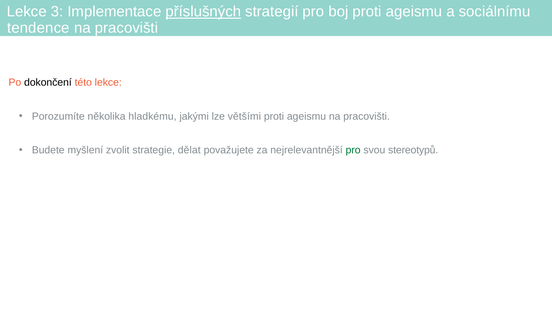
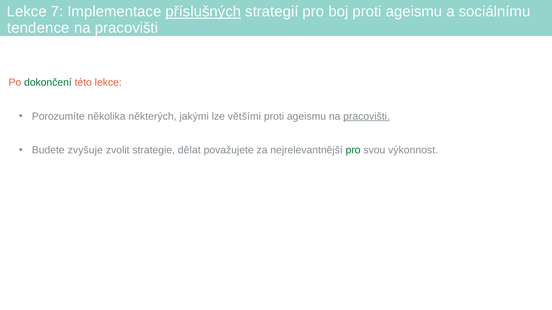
3: 3 -> 7
dokončení colour: black -> green
hladkému: hladkému -> některých
pracovišti at (367, 116) underline: none -> present
myšlení: myšlení -> zvyšuje
stereotypů: stereotypů -> výkonnost
